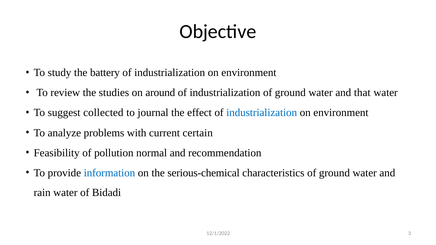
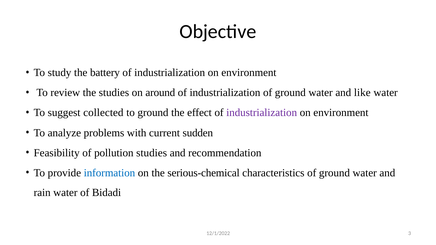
that: that -> like
to journal: journal -> ground
industrialization at (262, 113) colour: blue -> purple
certain: certain -> sudden
pollution normal: normal -> studies
